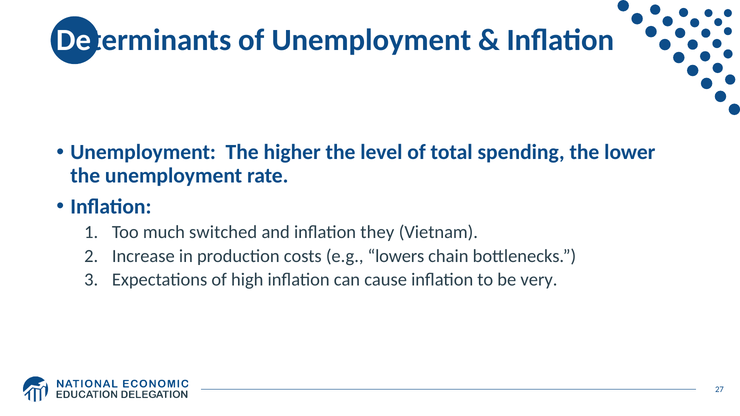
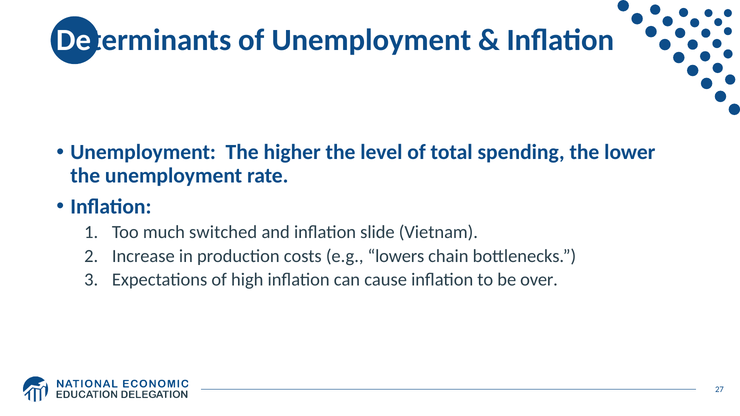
they: they -> slide
very: very -> over
